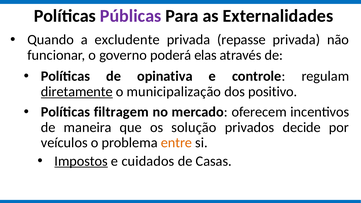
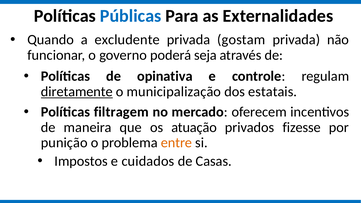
Públicas colour: purple -> blue
repasse: repasse -> gostam
elas: elas -> seja
positivo: positivo -> estatais
solução: solução -> atuação
decide: decide -> fizesse
veículos: veículos -> punição
Impostos underline: present -> none
